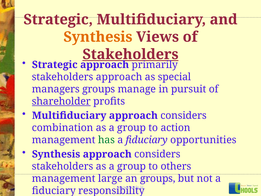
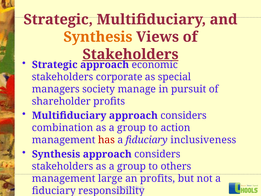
primarily: primarily -> economic
stakeholders approach: approach -> corporate
managers groups: groups -> society
shareholder underline: present -> none
has colour: green -> red
opportunities: opportunities -> inclusiveness
an groups: groups -> profits
